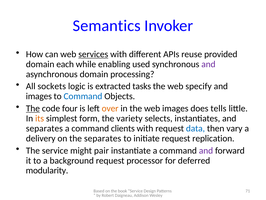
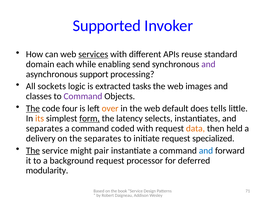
Semantics: Semantics -> Supported
provided: provided -> standard
used: used -> send
asynchronous domain: domain -> support
specify: specify -> images
images at (39, 96): images -> classes
Command at (83, 96) colour: blue -> purple
web images: images -> default
form underline: none -> present
variety: variety -> latency
clients: clients -> coded
data colour: blue -> orange
vary: vary -> held
replication: replication -> specialized
The at (33, 150) underline: none -> present
and at (206, 150) colour: purple -> blue
